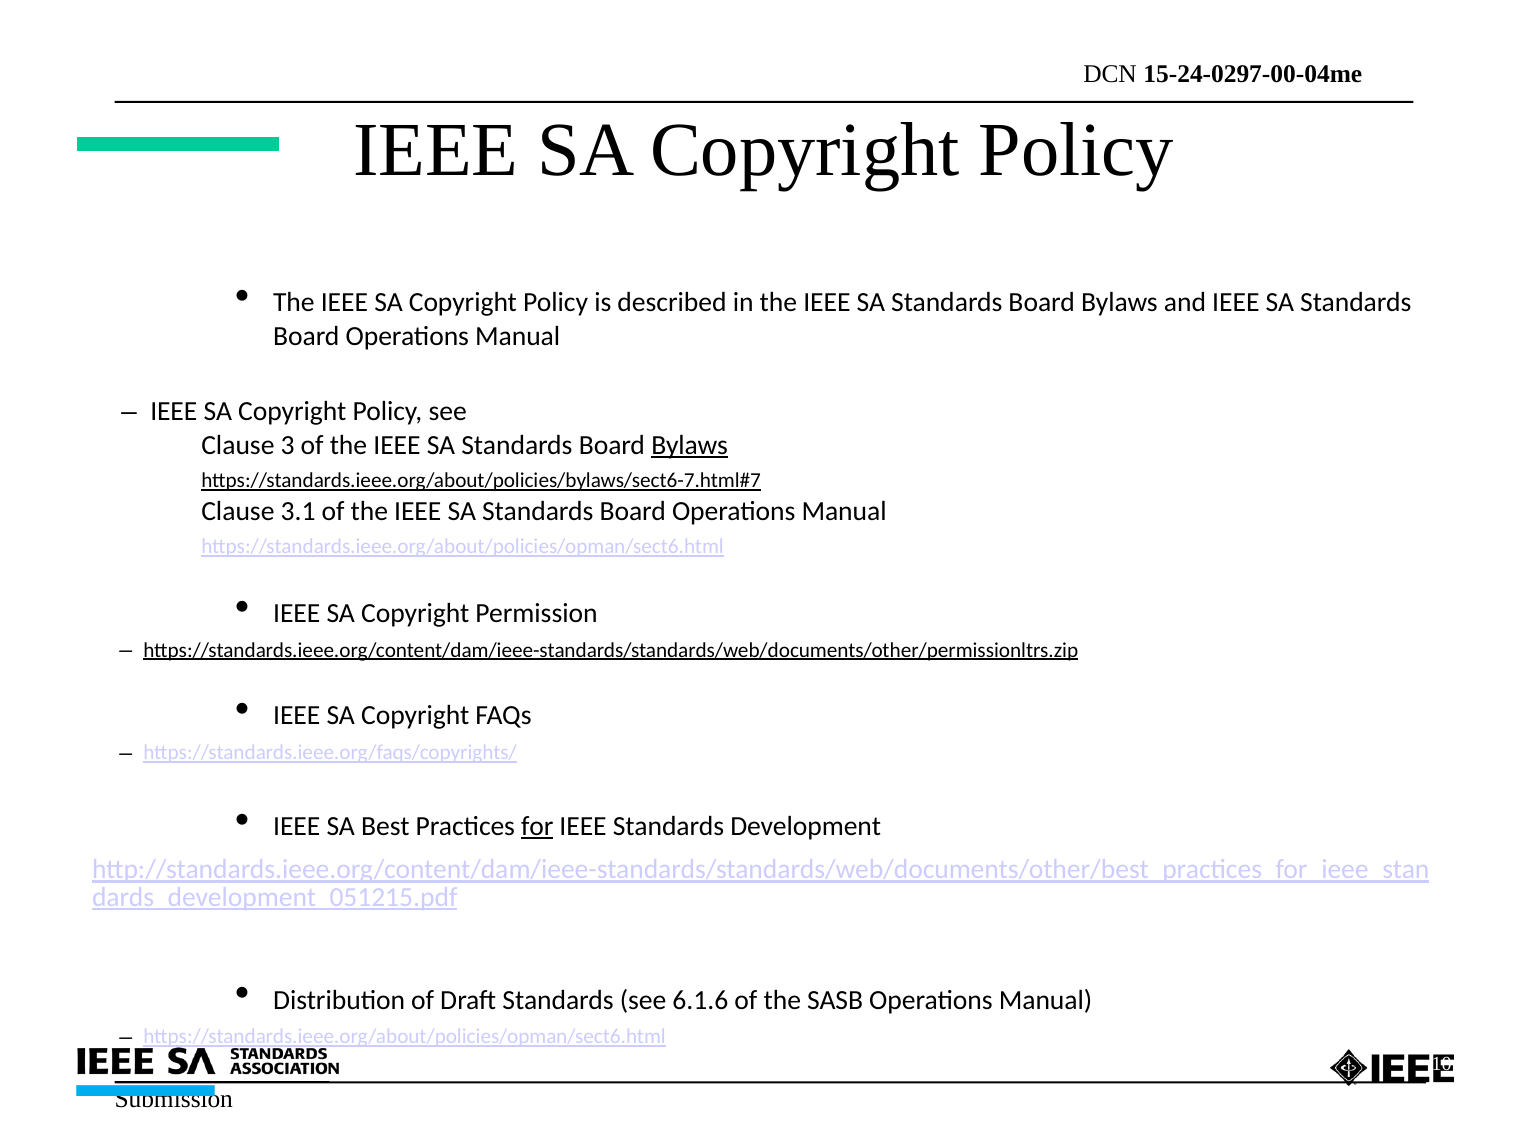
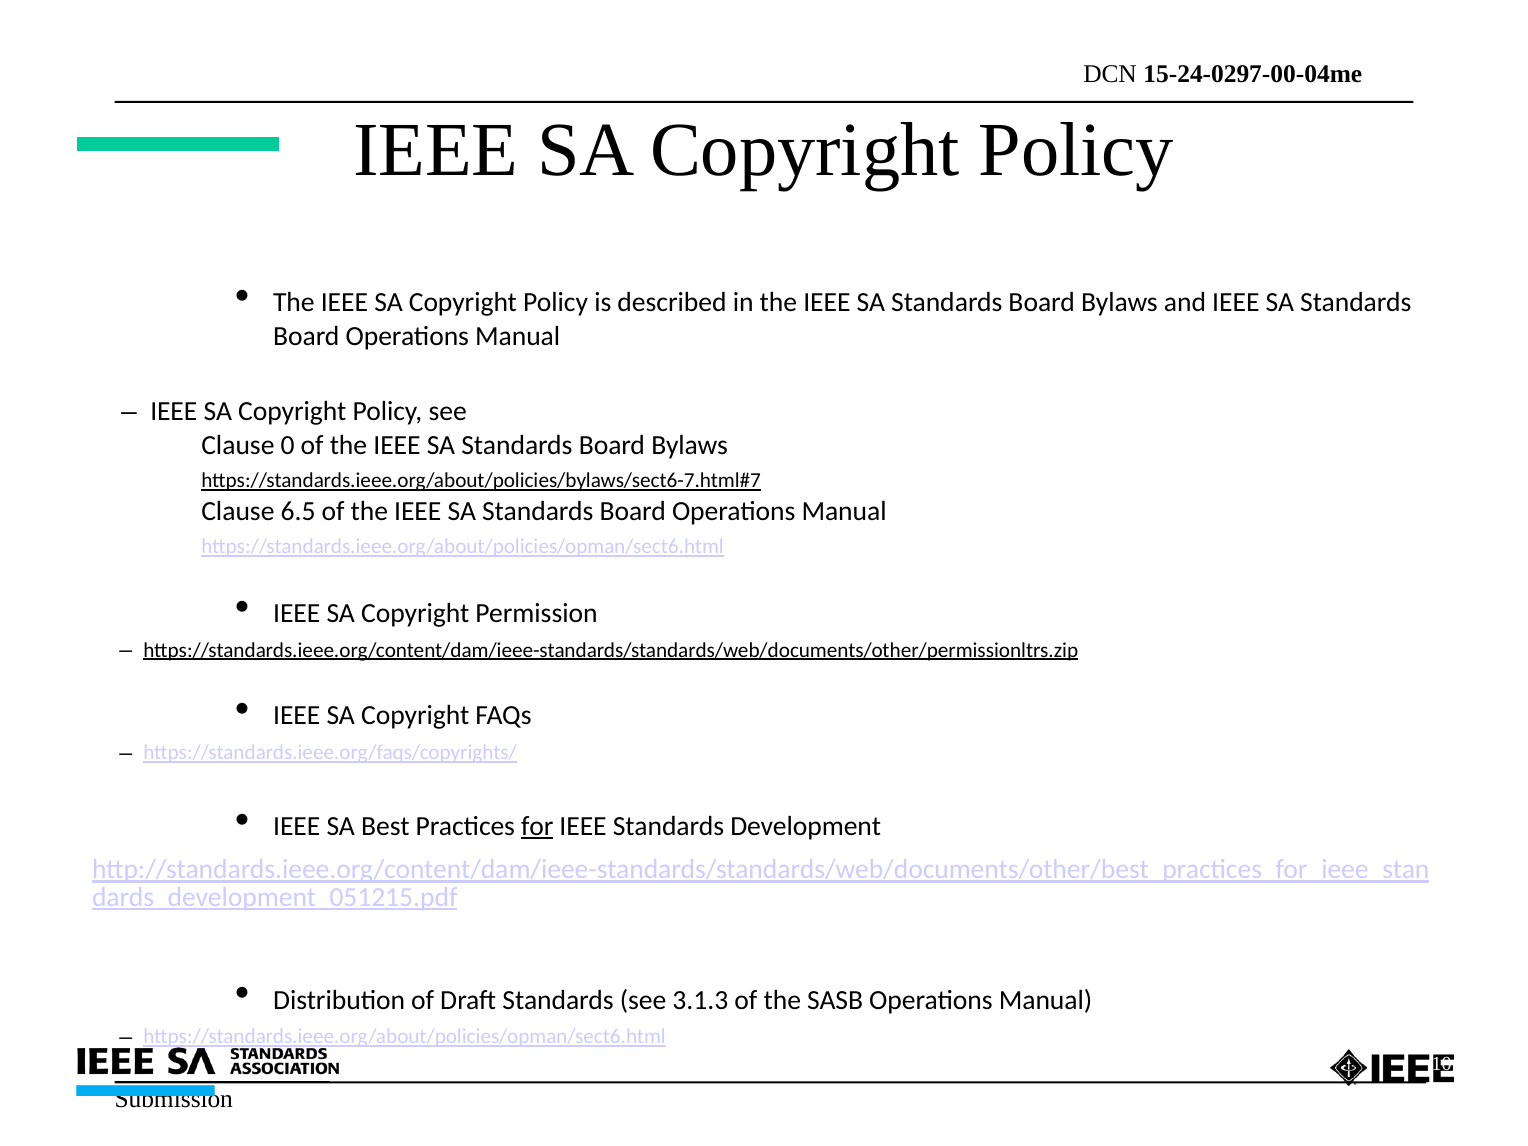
3: 3 -> 0
Bylaws at (690, 445) underline: present -> none
3.1: 3.1 -> 6.5
6.1.6: 6.1.6 -> 3.1.3
